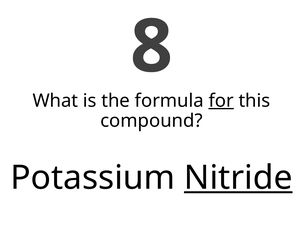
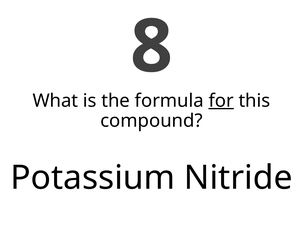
Nitride underline: present -> none
